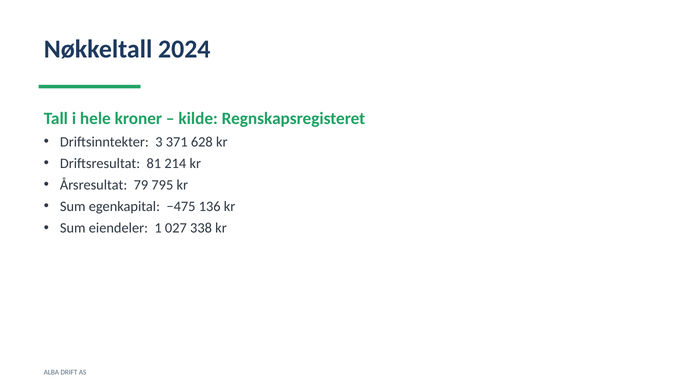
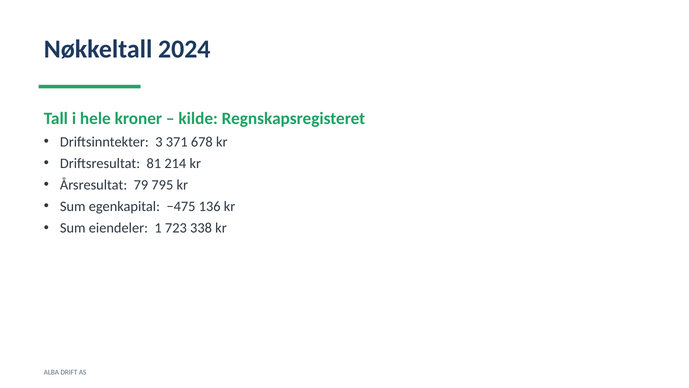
628: 628 -> 678
027: 027 -> 723
